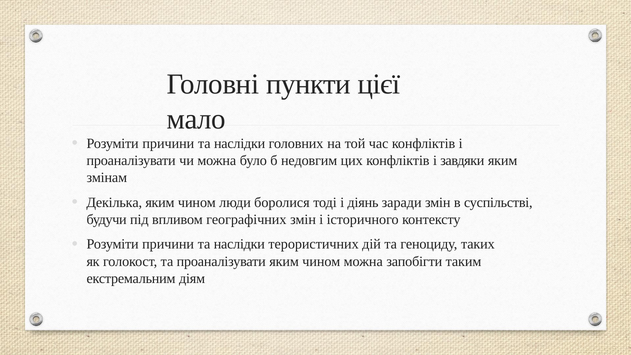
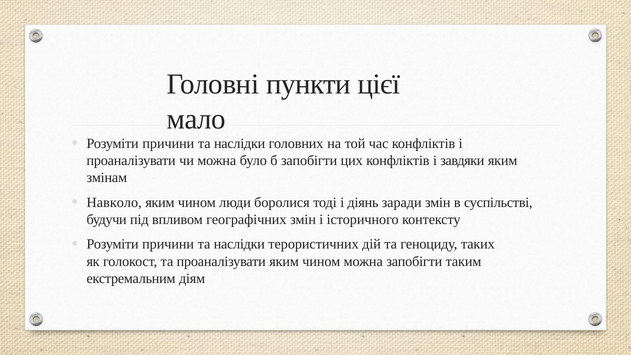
б недовгим: недовгим -> запобігти
Декілька: Декілька -> Навколо
